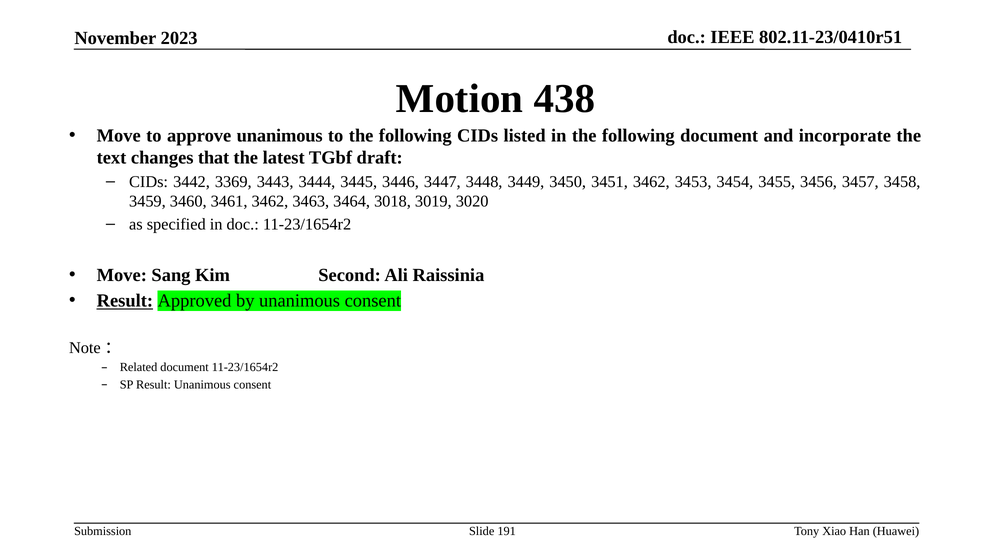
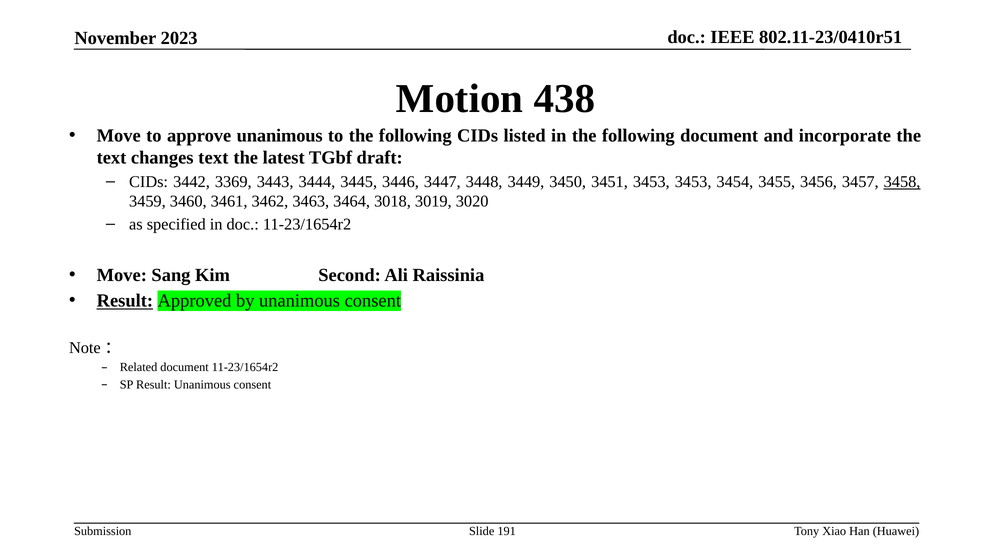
changes that: that -> text
3451 3462: 3462 -> 3453
3458 underline: none -> present
